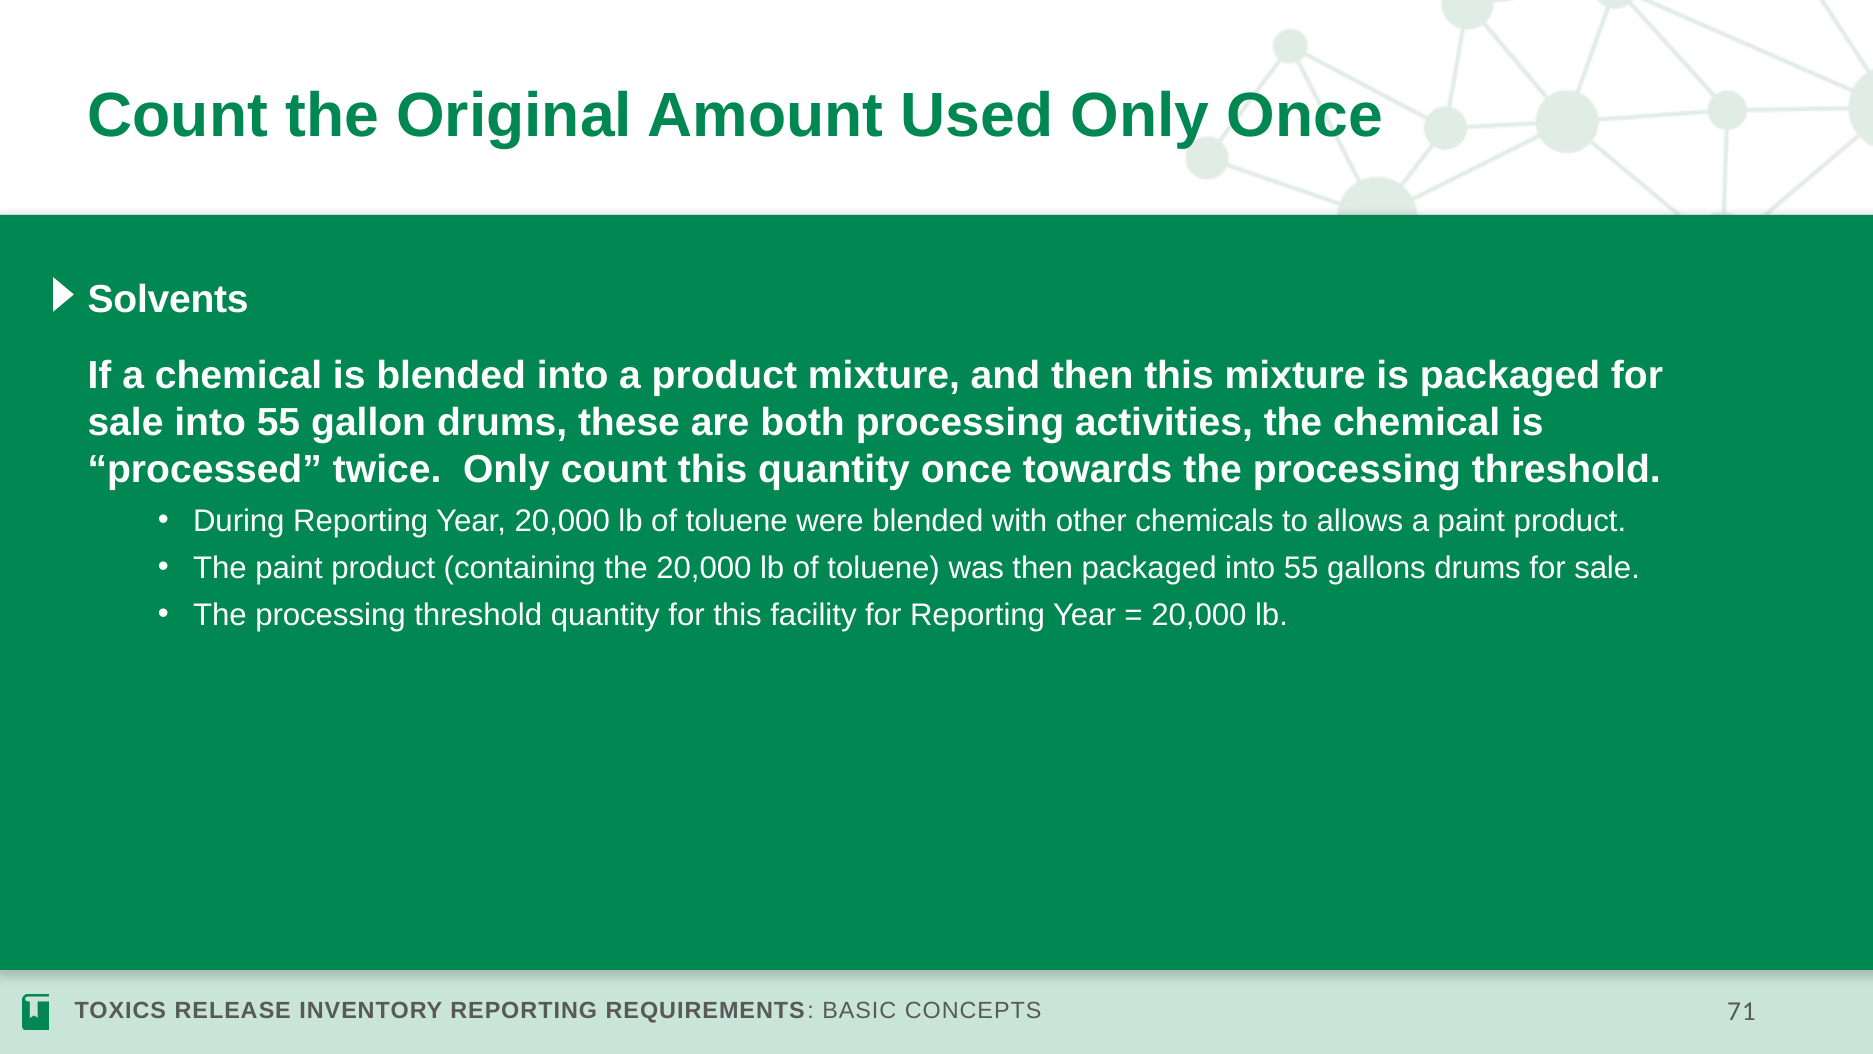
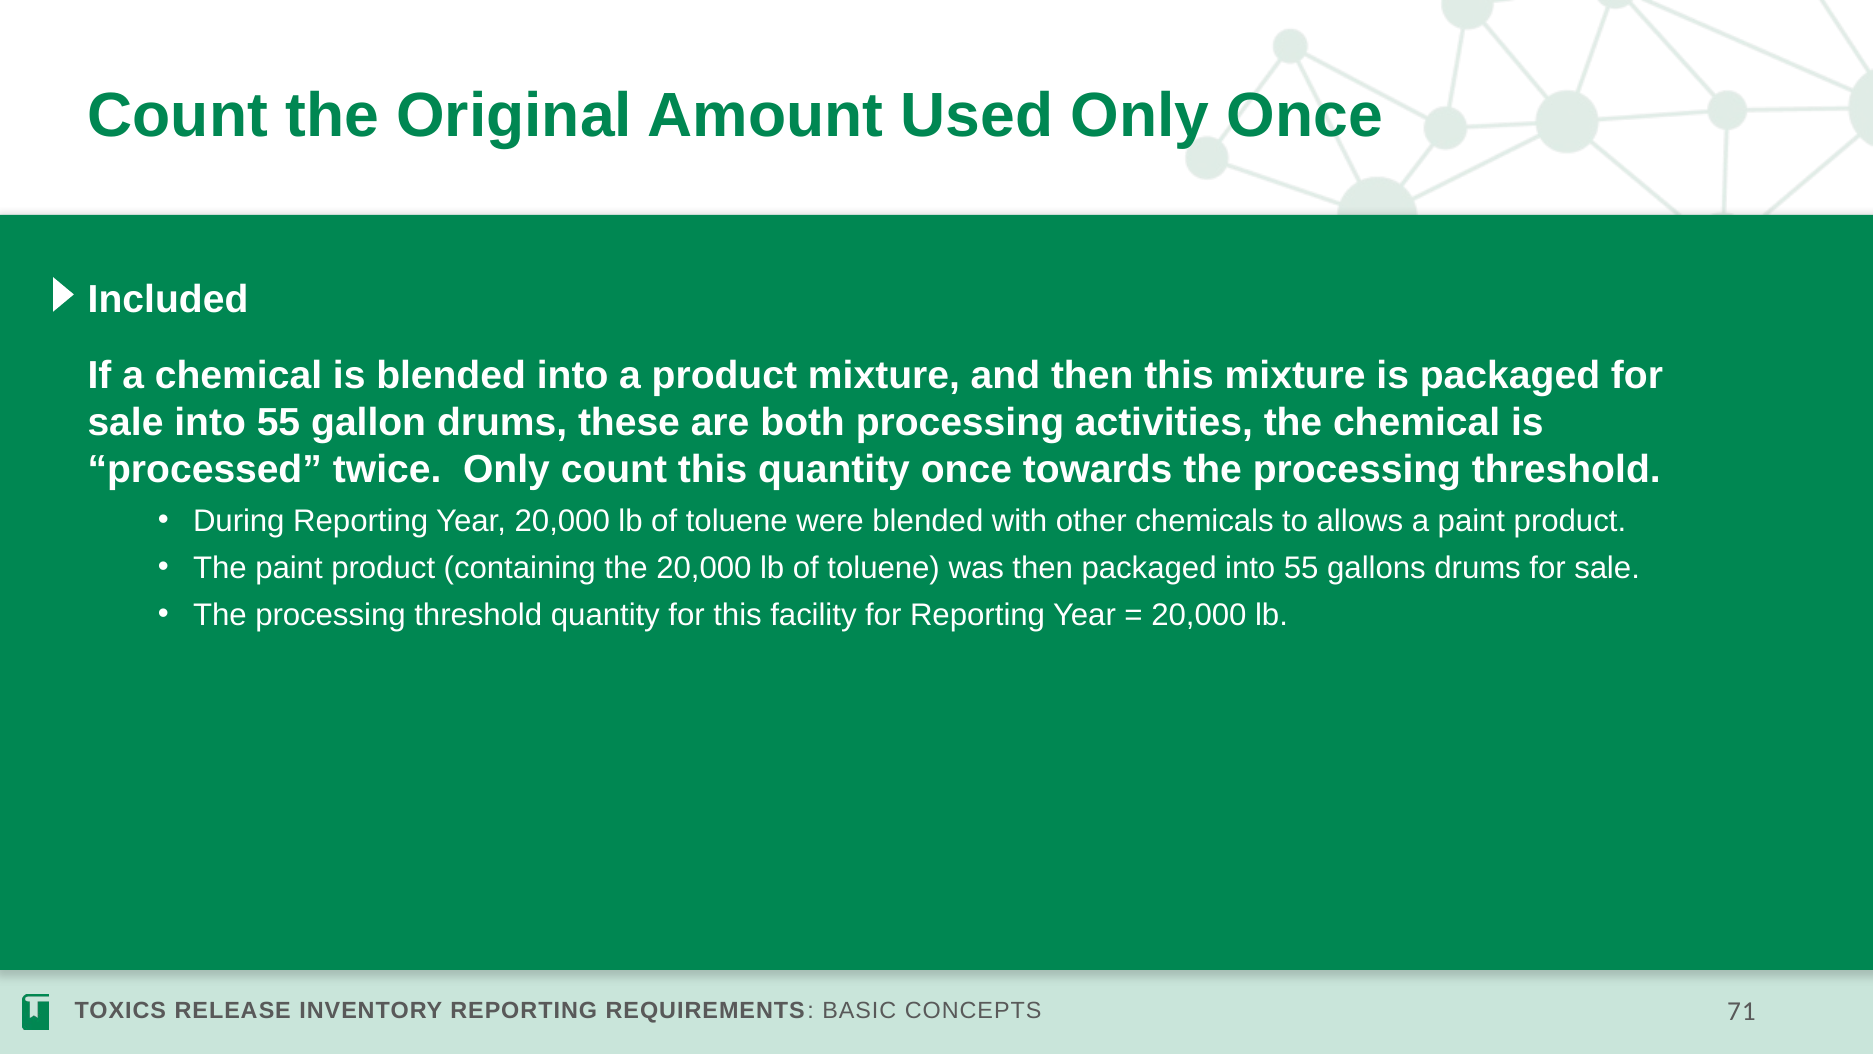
Solvents: Solvents -> Included
